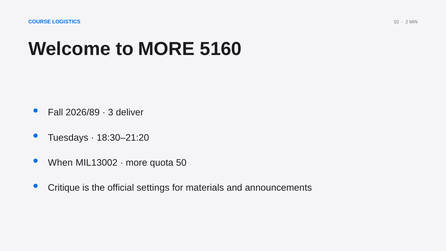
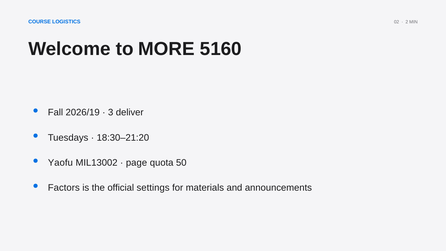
2026/89: 2026/89 -> 2026/19
When: When -> Yaofu
more at (137, 163): more -> page
Critique: Critique -> Factors
